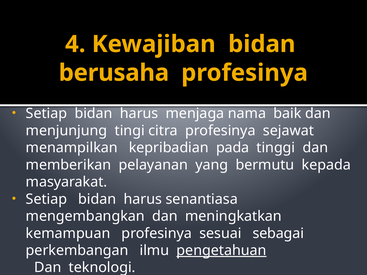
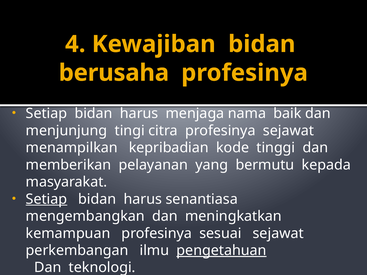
pada: pada -> kode
Setiap at (46, 199) underline: none -> present
sesuai sebagai: sebagai -> sejawat
